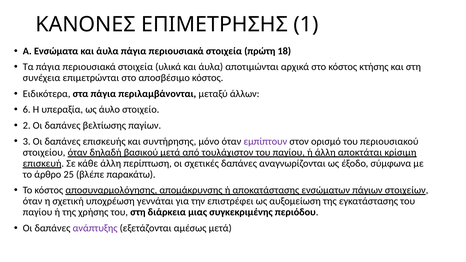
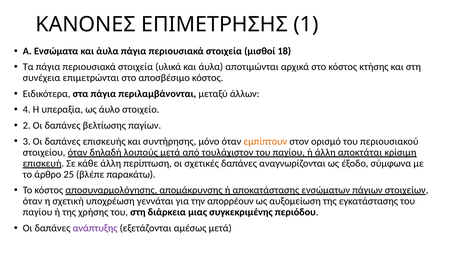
πρώτη: πρώτη -> μισθοί
6: 6 -> 4
εμπίπτουν colour: purple -> orange
βασικού: βασικού -> λοιπούς
επιστρέφει: επιστρέφει -> απορρέουν
